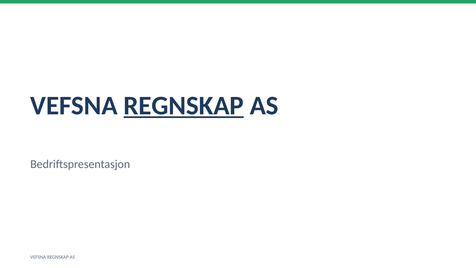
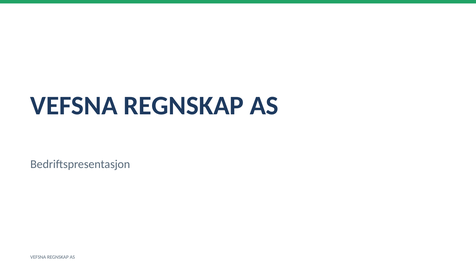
REGNSKAP at (184, 106) underline: present -> none
